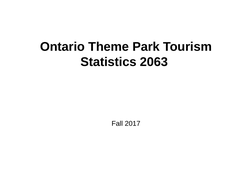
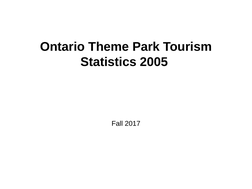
2063: 2063 -> 2005
